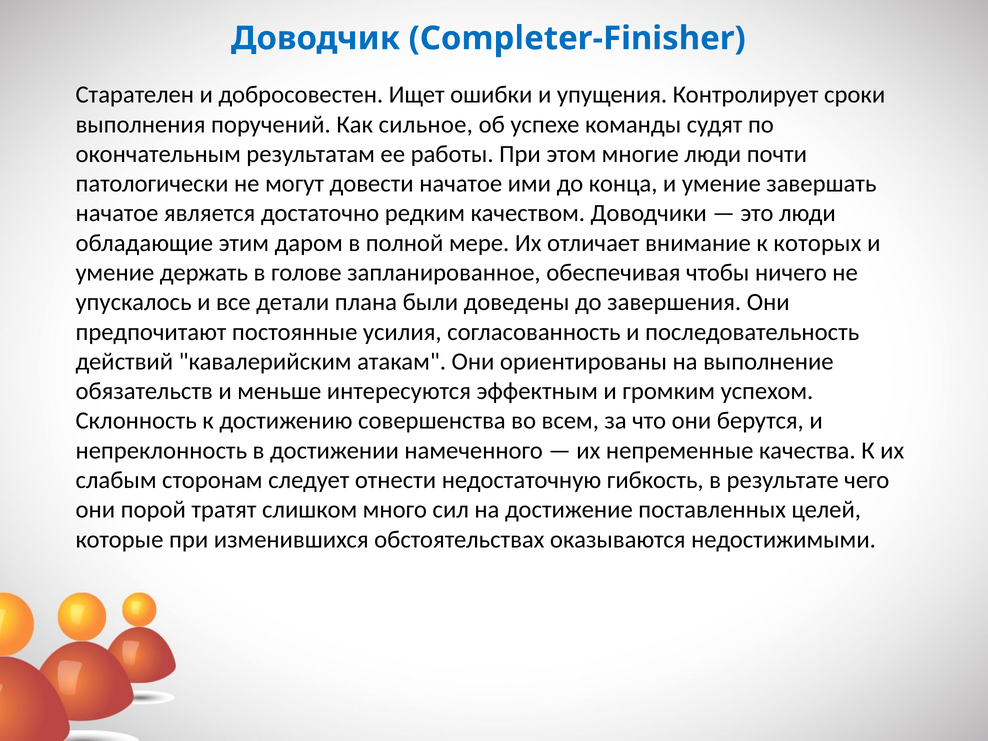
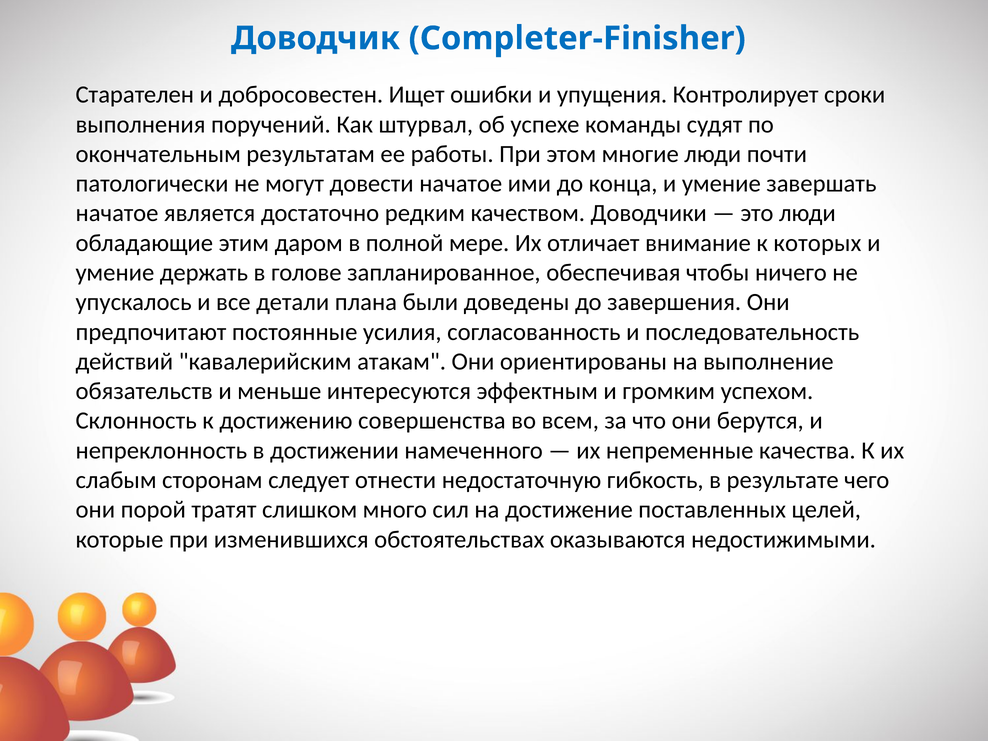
сильное: сильное -> штурвал
